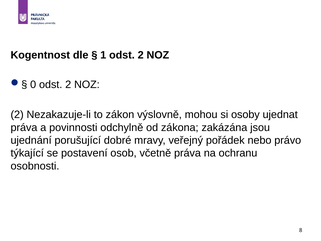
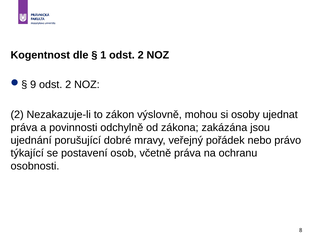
0: 0 -> 9
